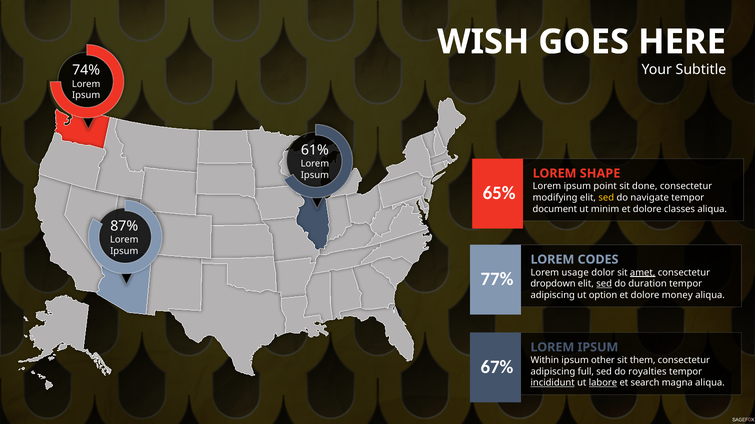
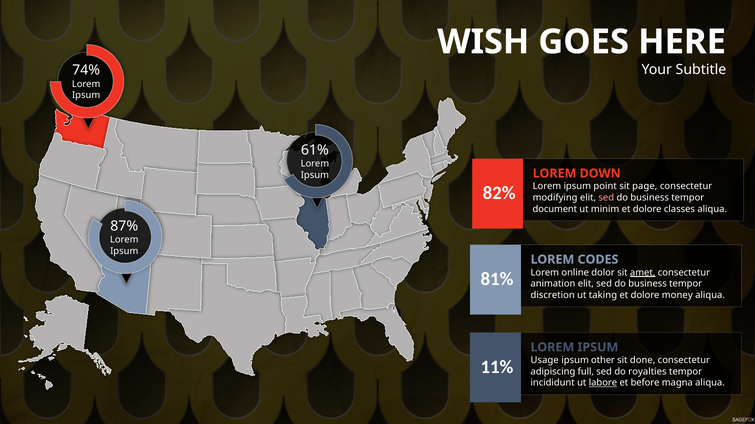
SHAPE: SHAPE -> DOWN
done: done -> page
65%: 65% -> 82%
sed at (606, 198) colour: yellow -> pink
navigate at (650, 198): navigate -> business
usage: usage -> online
77%: 77% -> 81%
dropdown: dropdown -> animation
sed at (604, 284) underline: present -> none
duration at (648, 284): duration -> business
adipiscing at (553, 296): adipiscing -> discretion
option: option -> taking
Within: Within -> Usage
them: them -> done
67%: 67% -> 11%
incididunt underline: present -> none
search: search -> before
